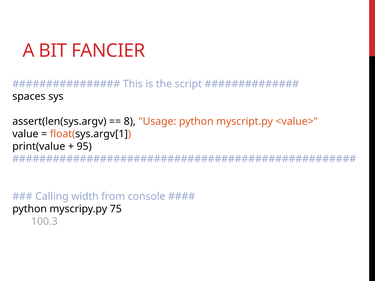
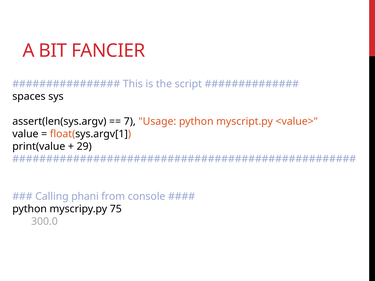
8: 8 -> 7
95: 95 -> 29
width: width -> phani
100.3: 100.3 -> 300.0
